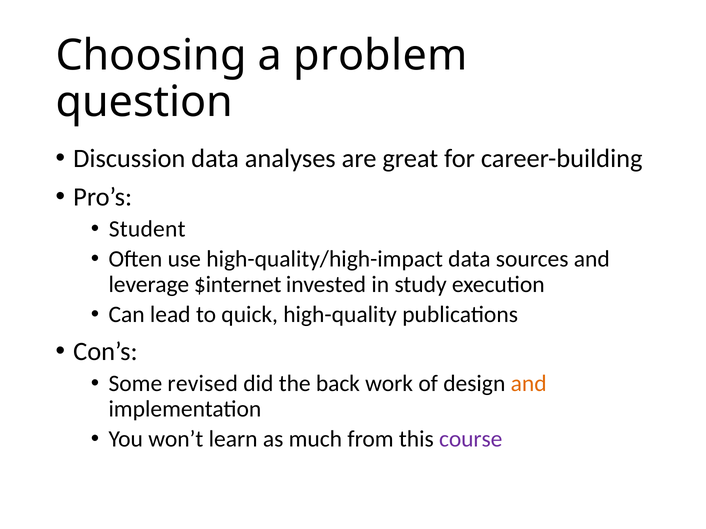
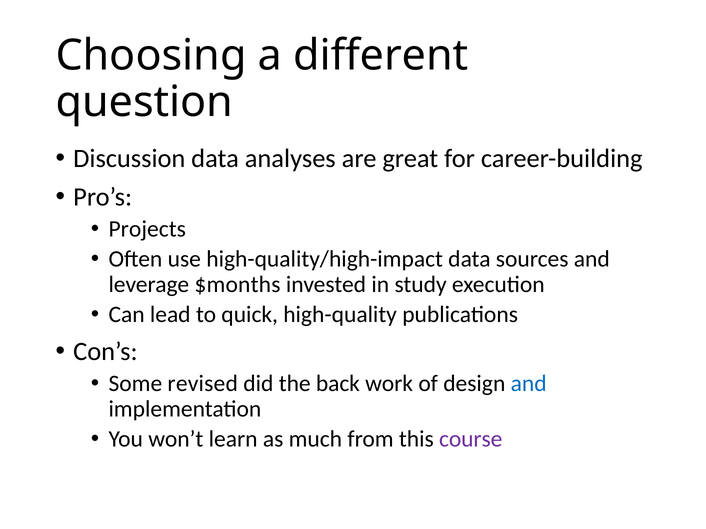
problem: problem -> different
Student: Student -> Projects
$internet: $internet -> $months
and at (529, 384) colour: orange -> blue
